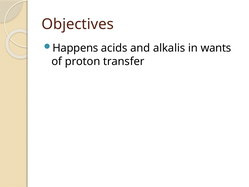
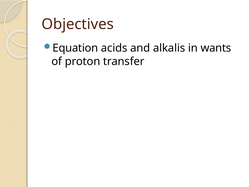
Happens: Happens -> Equation
